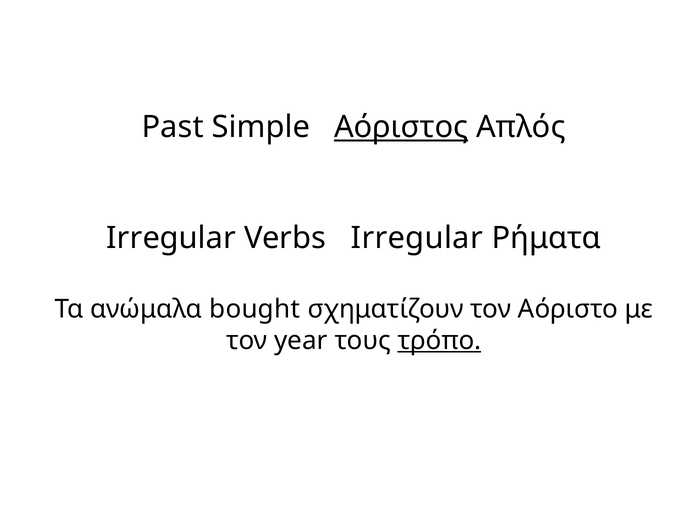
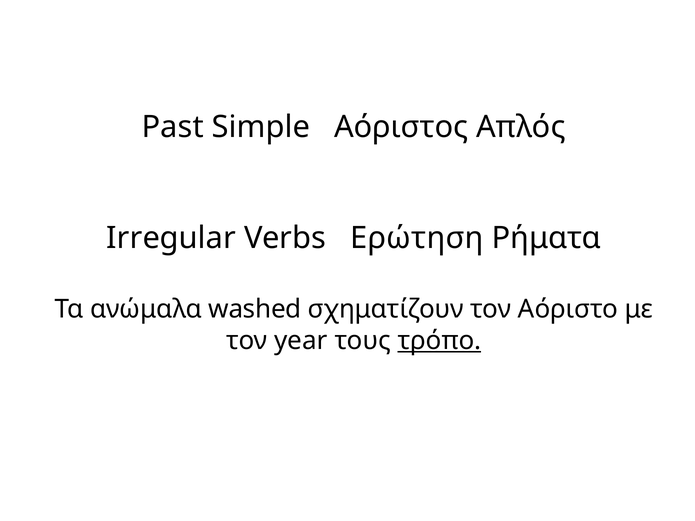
Αόριστος underline: present -> none
Verbs Irregular: Irregular -> Ερώτηση
bought: bought -> washed
